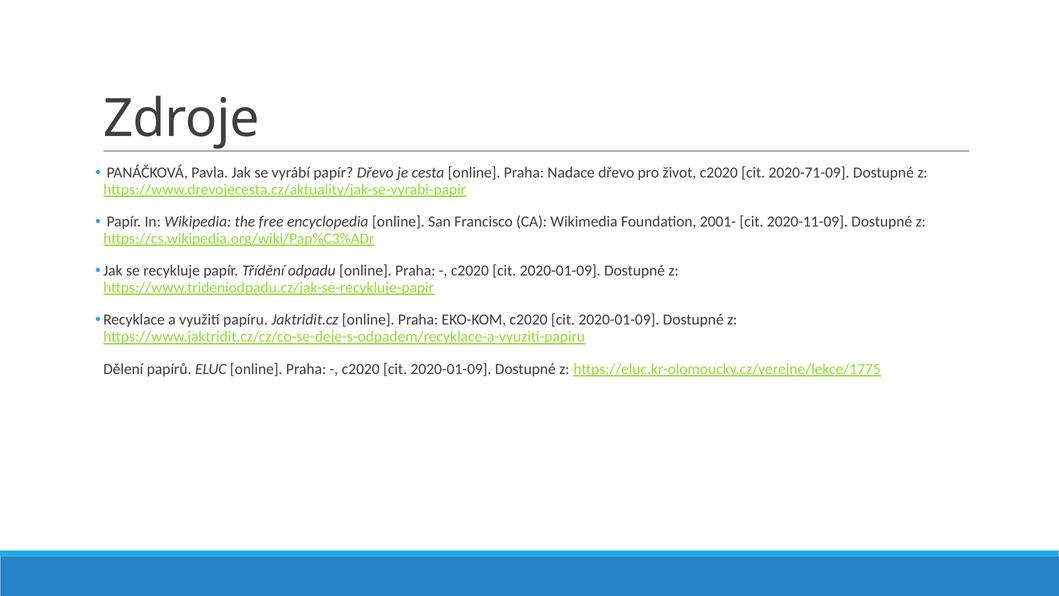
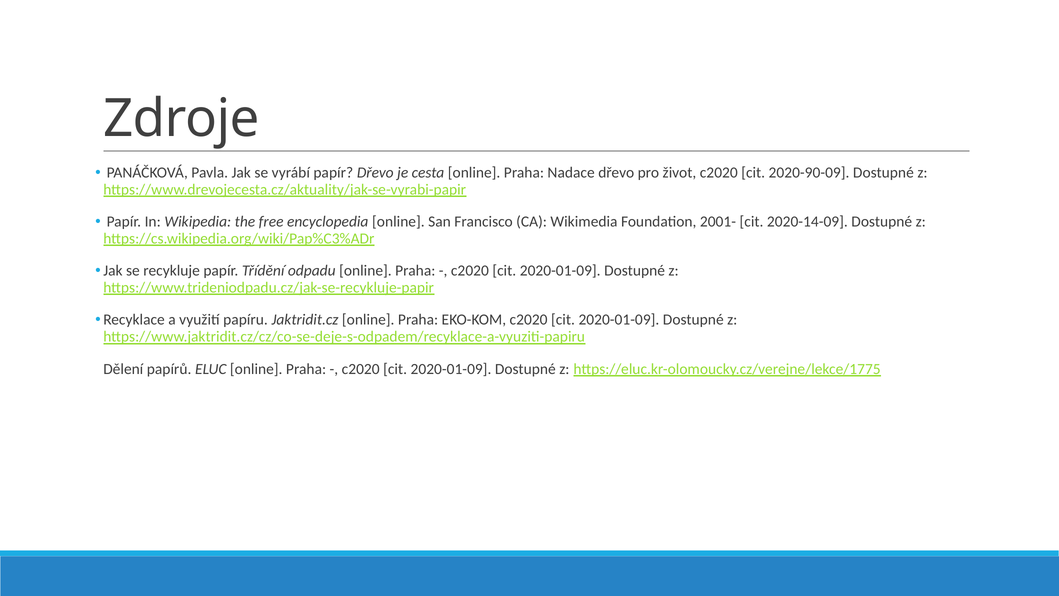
2020-71-09: 2020-71-09 -> 2020-90-09
2020-11-09: 2020-11-09 -> 2020-14-09
